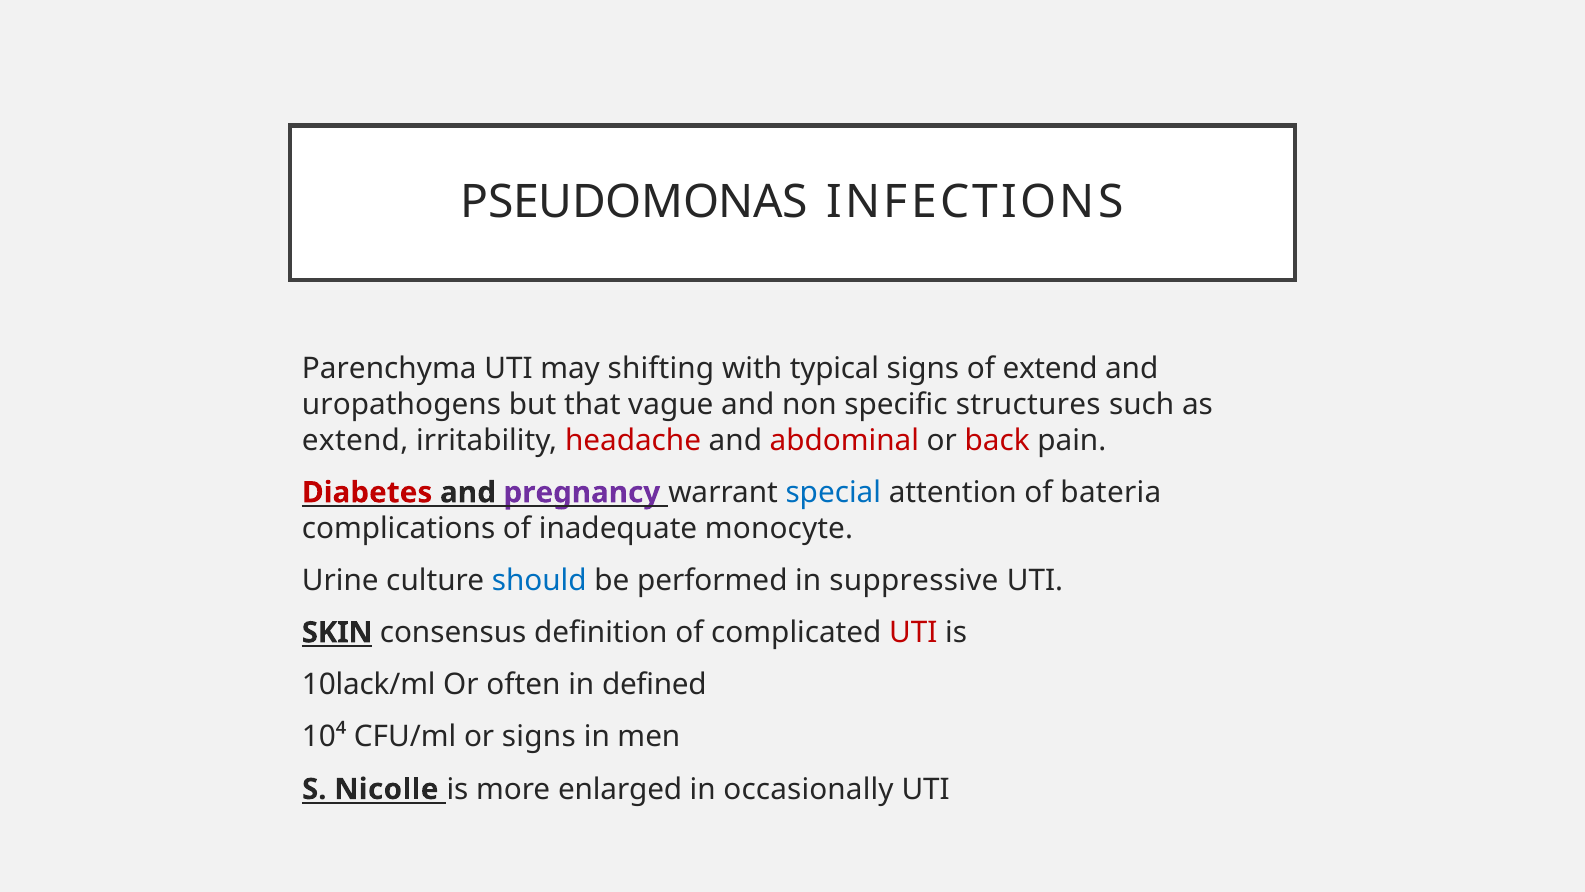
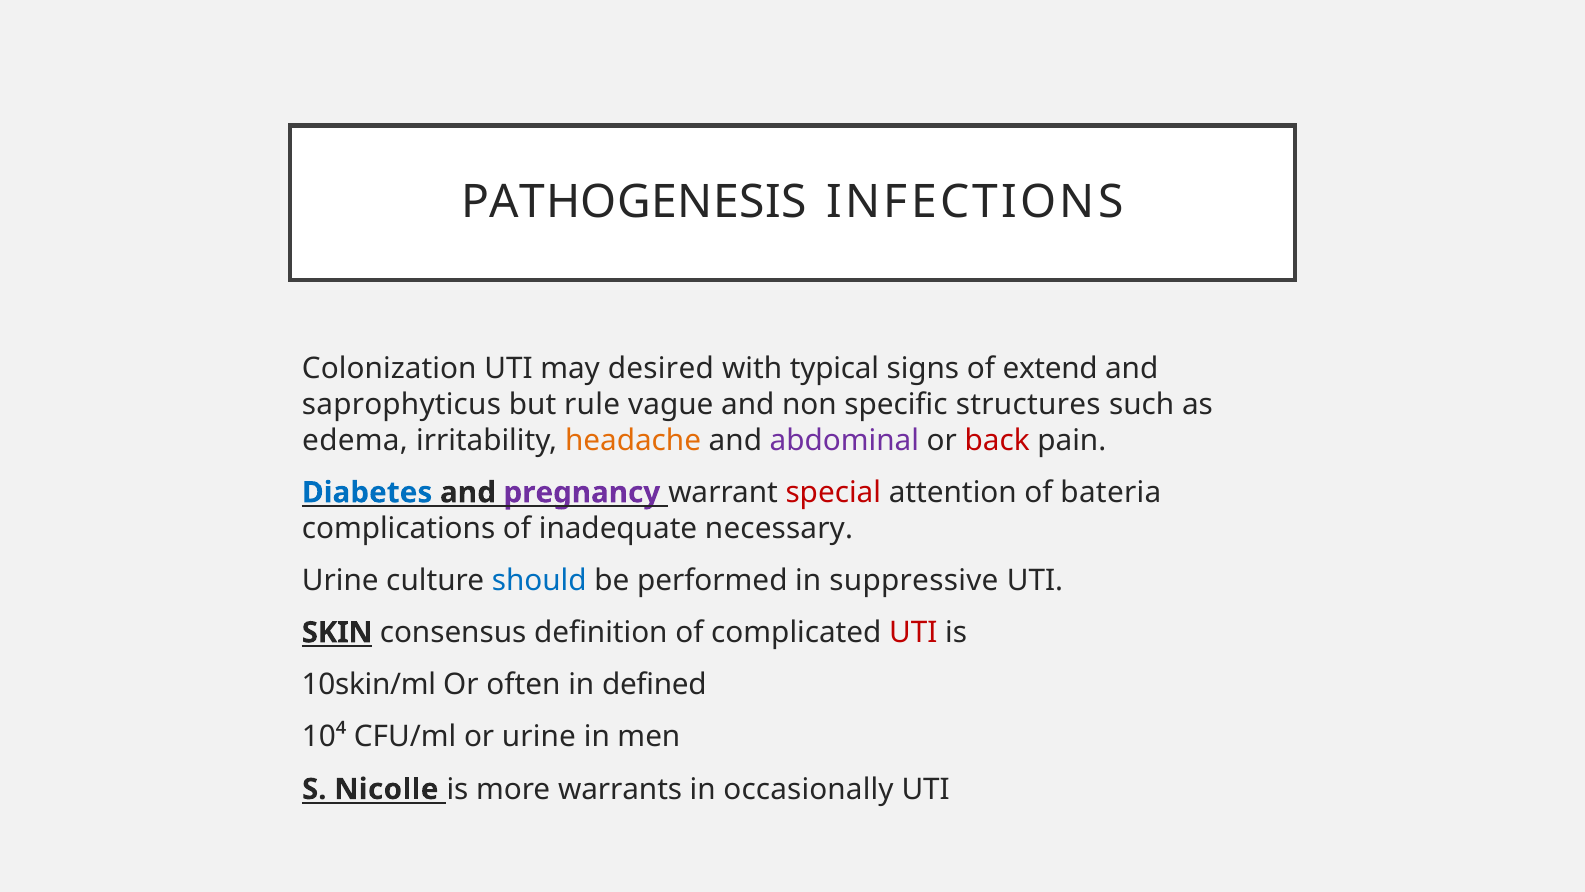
PSEUDOMONAS: PSEUDOMONAS -> PATHOGENESIS
Parenchyma: Parenchyma -> Colonization
shifting: shifting -> desired
uropathogens: uropathogens -> saprophyticus
that: that -> rule
extend at (355, 440): extend -> edema
headache colour: red -> orange
abdominal colour: red -> purple
Diabetes colour: red -> blue
special colour: blue -> red
monocyte: monocyte -> necessary
10lack/ml: 10lack/ml -> 10skin/ml
or signs: signs -> urine
enlarged: enlarged -> warrants
